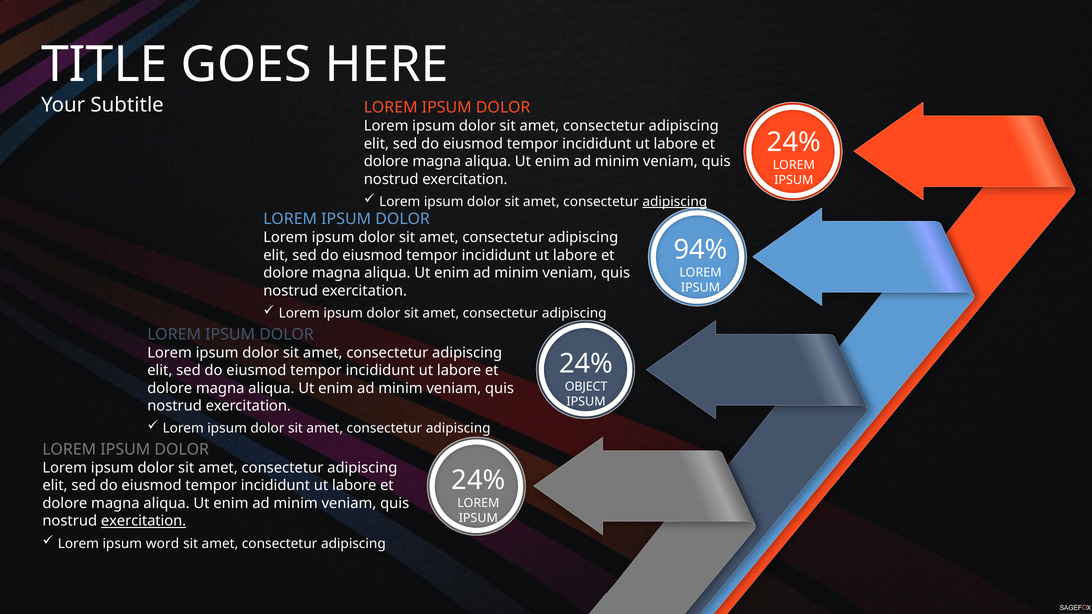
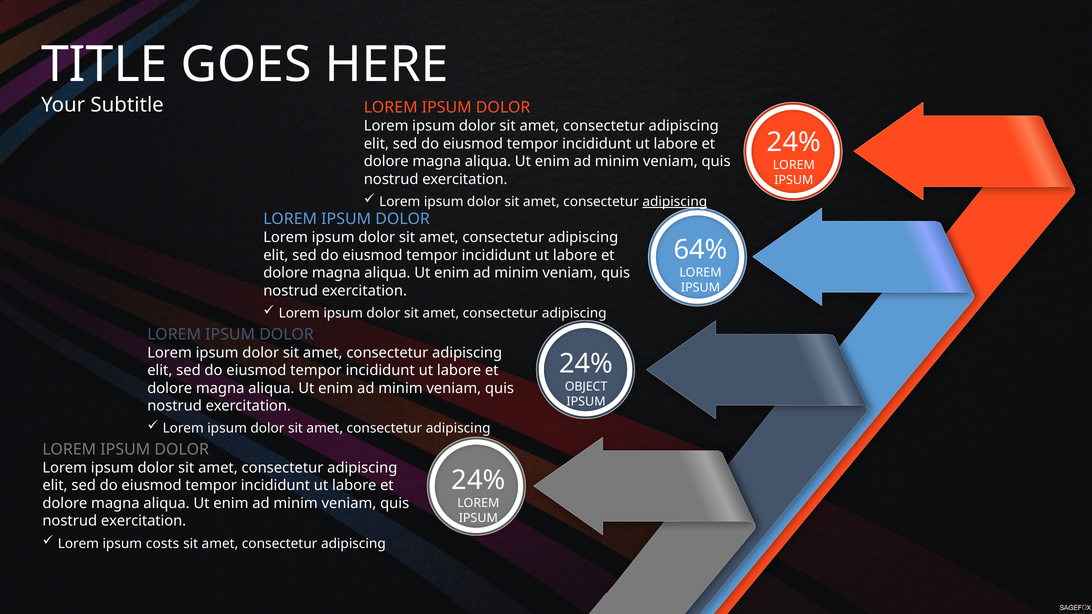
94%: 94% -> 64%
exercitation at (144, 521) underline: present -> none
word: word -> costs
